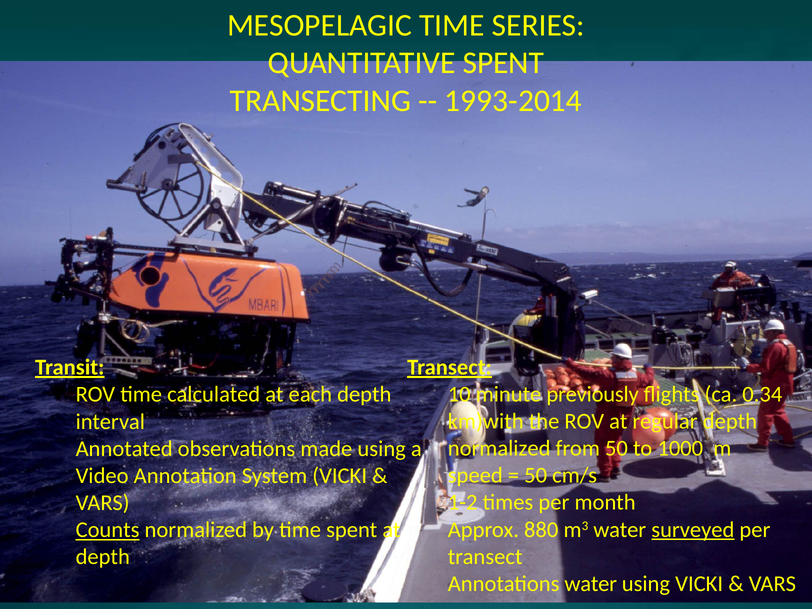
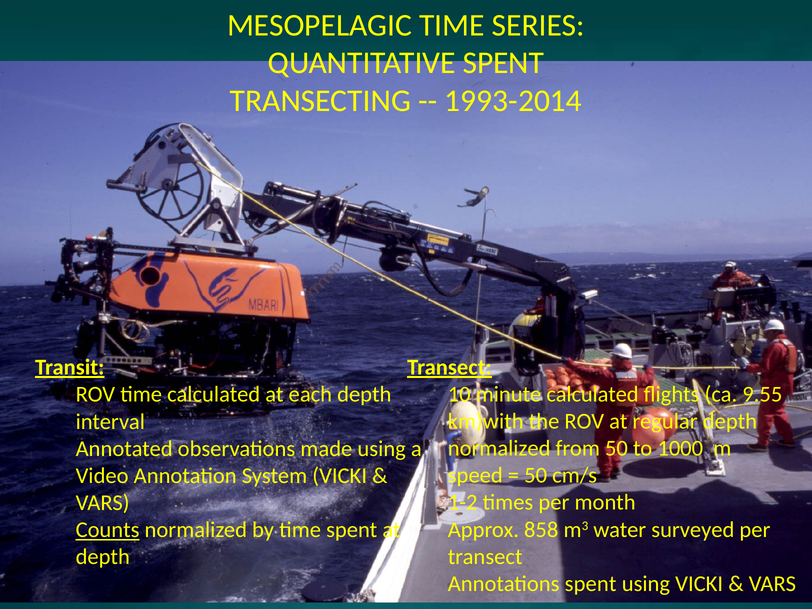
minute previously: previously -> calculated
0.34: 0.34 -> 9.55
880: 880 -> 858
surveyed underline: present -> none
Annotations water: water -> spent
